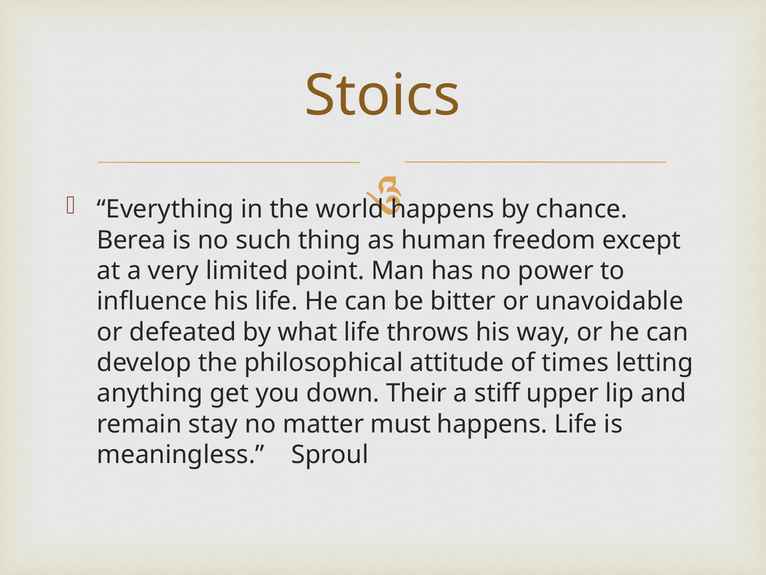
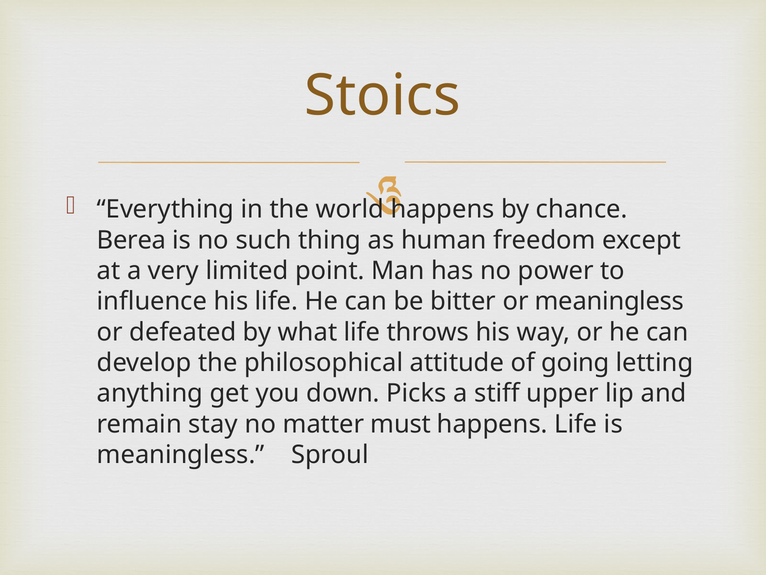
or unavoidable: unavoidable -> meaningless
times: times -> going
Their: Their -> Picks
